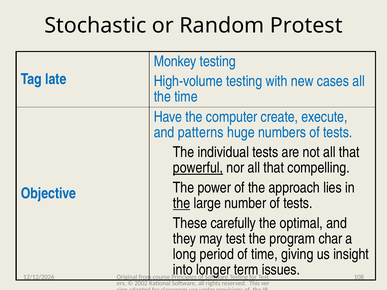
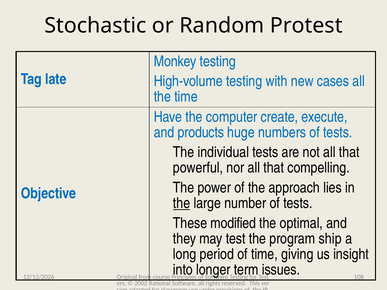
patterns: patterns -> products
powerful underline: present -> none
carefully: carefully -> modified
char: char -> ship
